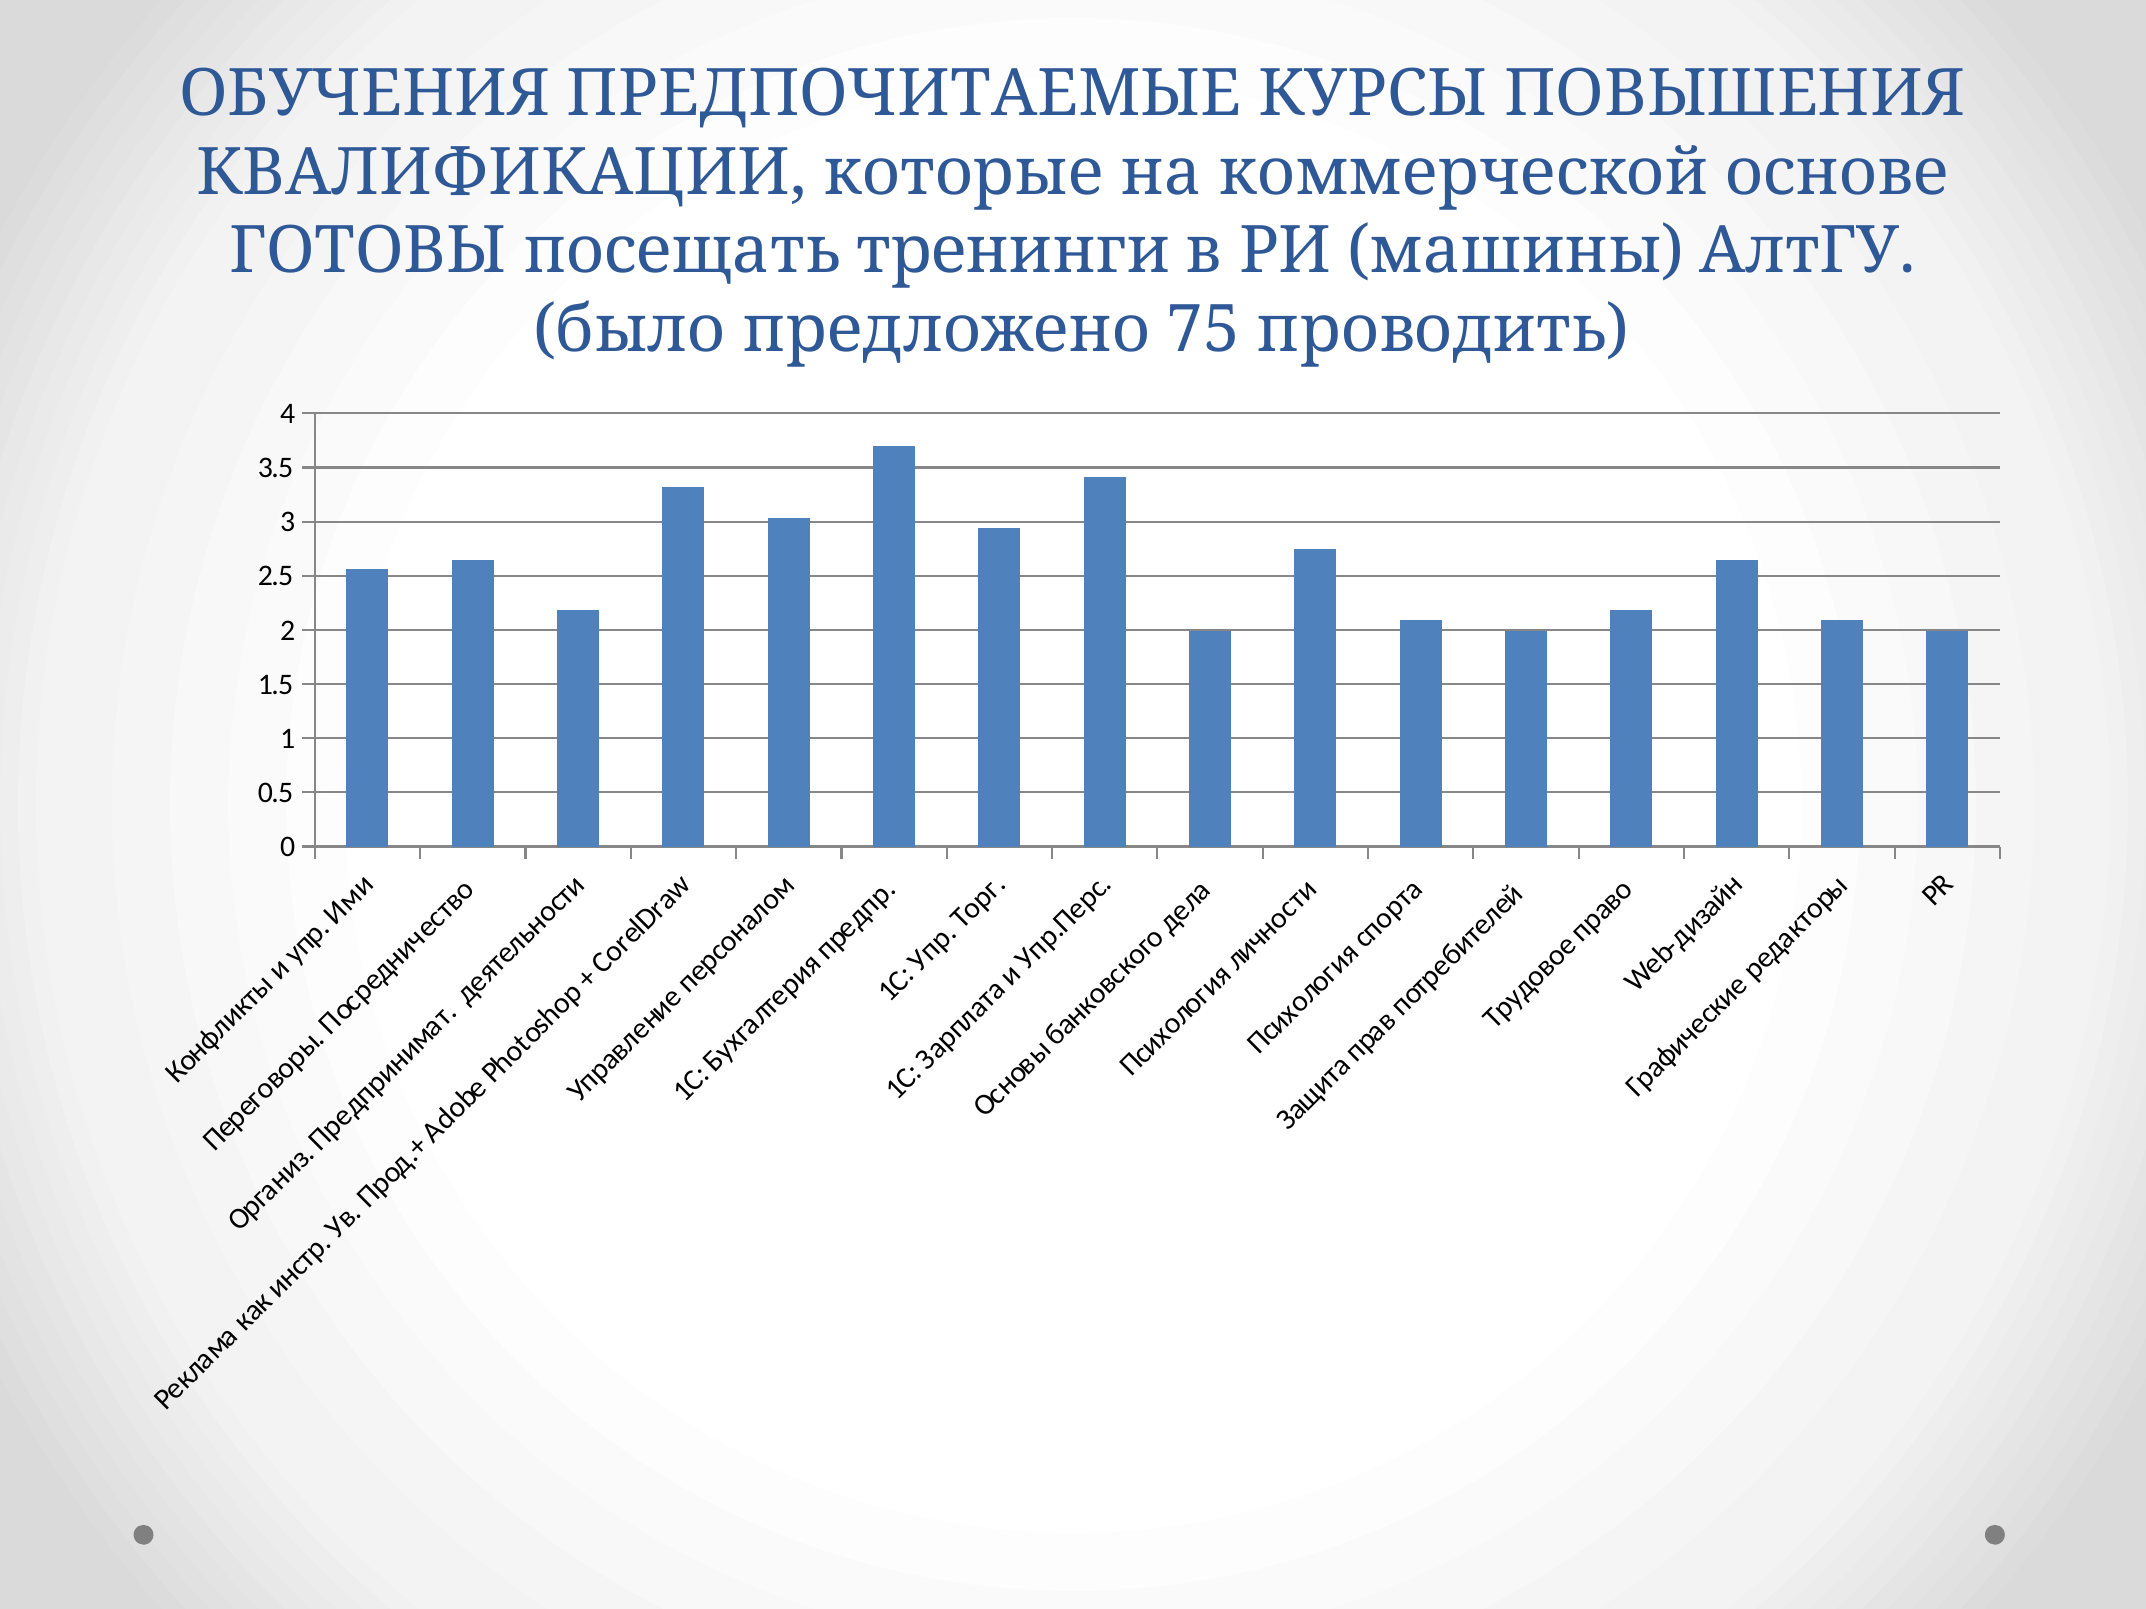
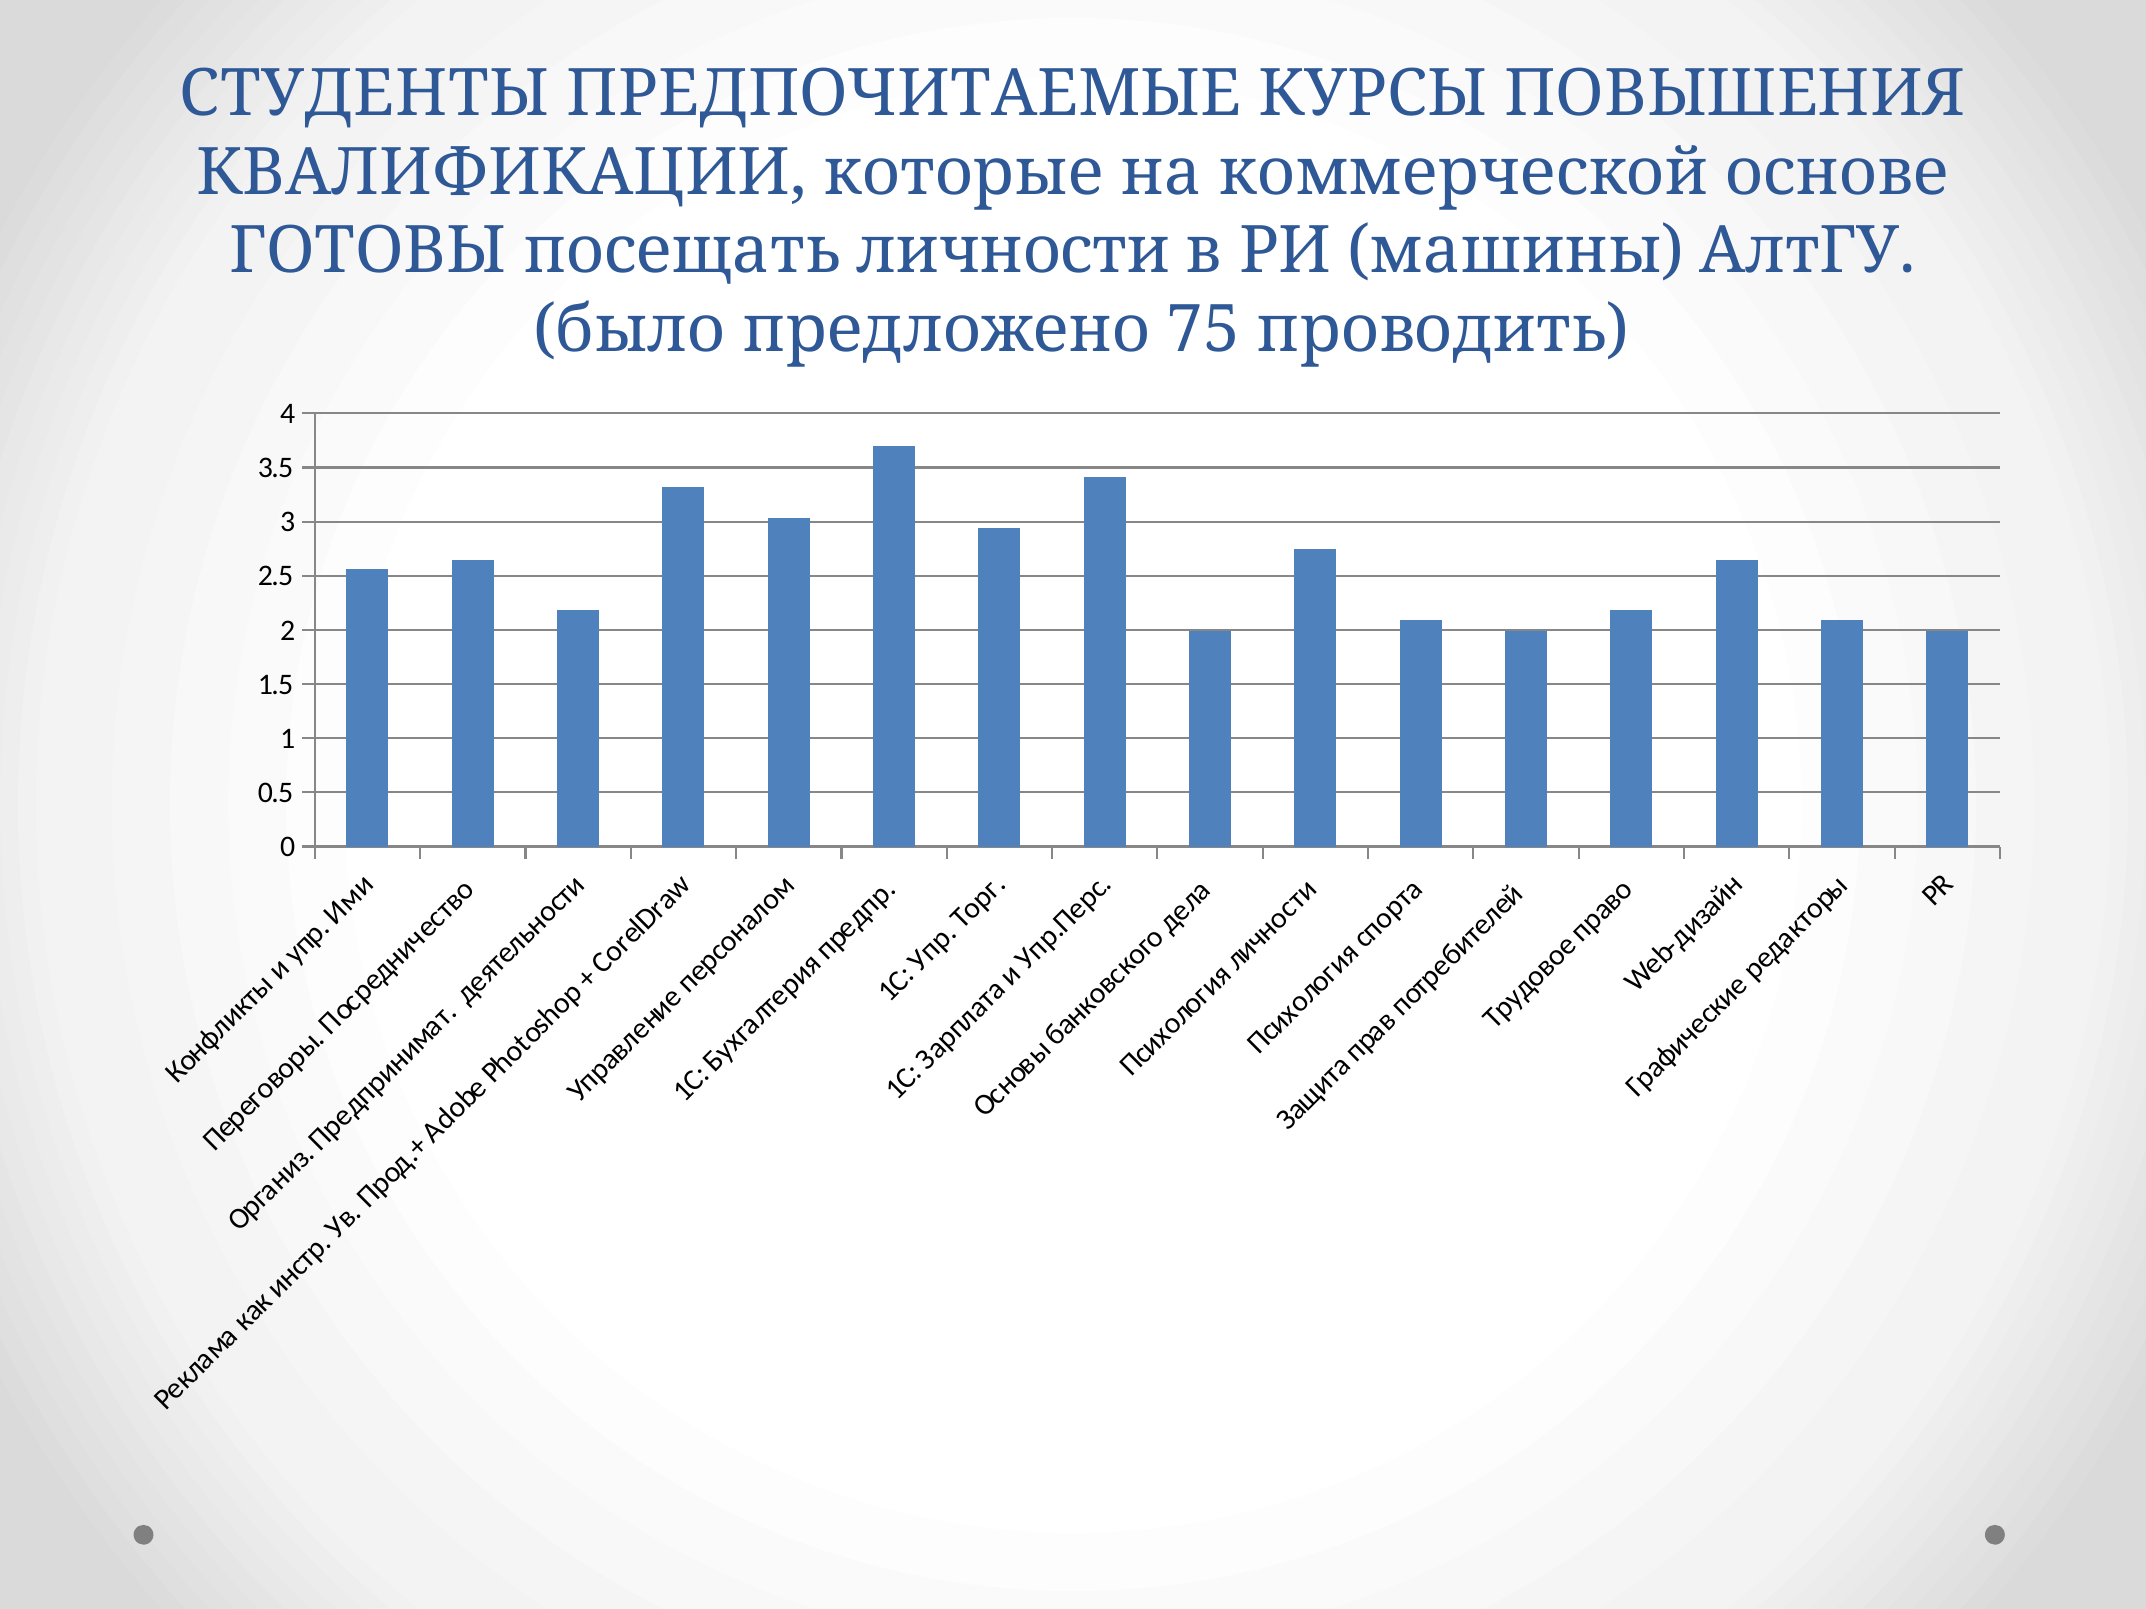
ОБУЧЕНИЯ: ОБУЧЕНИЯ -> СТУДЕНТЫ
тренинги: тренинги -> личности
